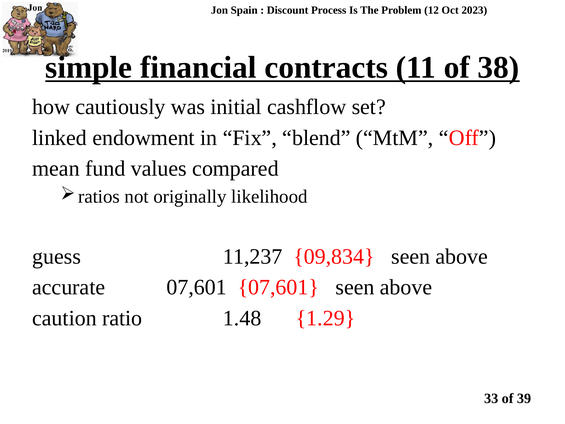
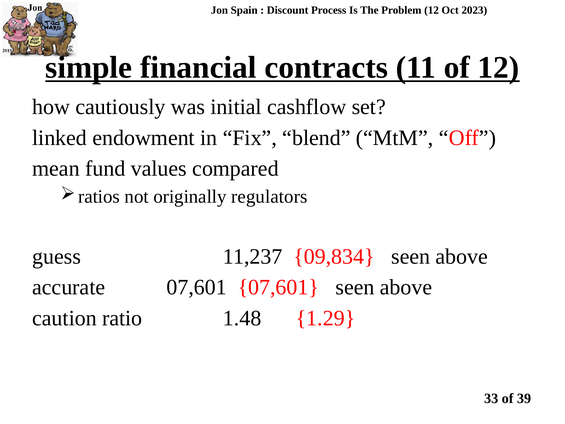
of 38: 38 -> 12
likelihood: likelihood -> regulators
